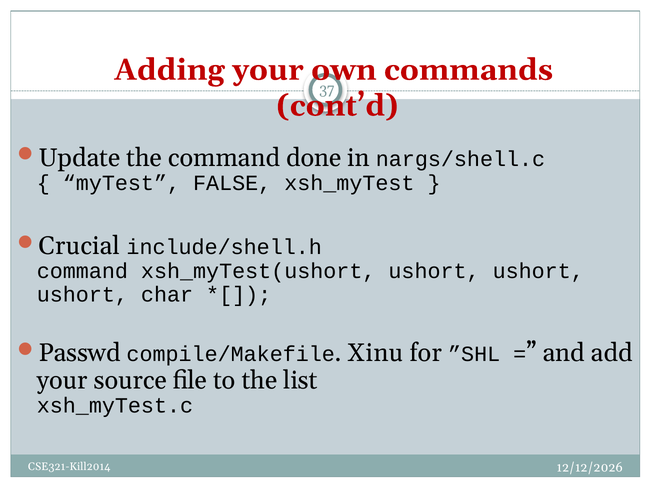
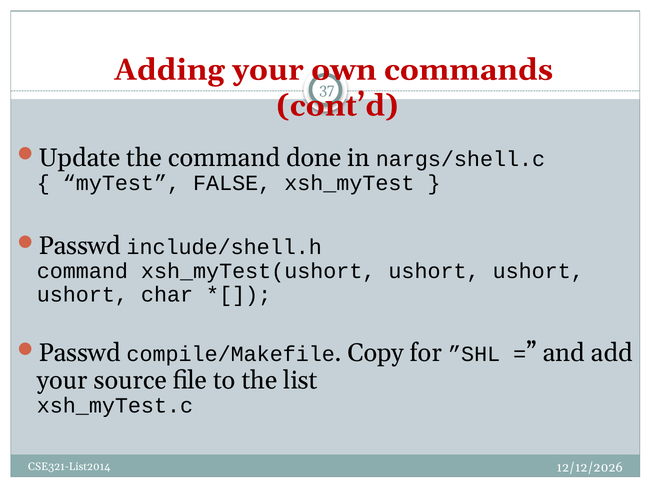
Crucial at (79, 246): Crucial -> Passwd
Xinu: Xinu -> Copy
CSE321-Kill2014: CSE321-Kill2014 -> CSE321-List2014
